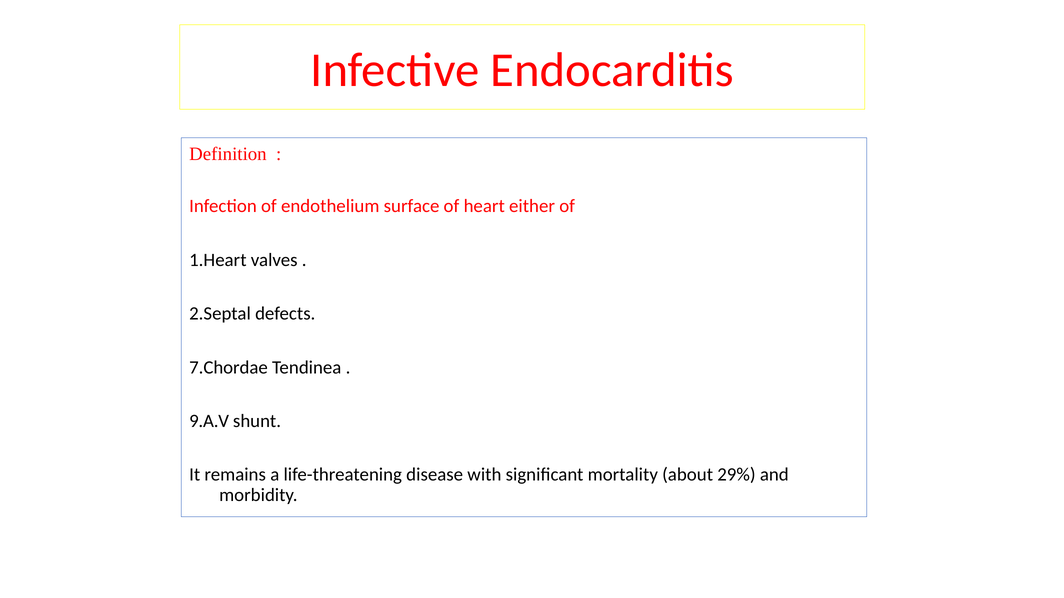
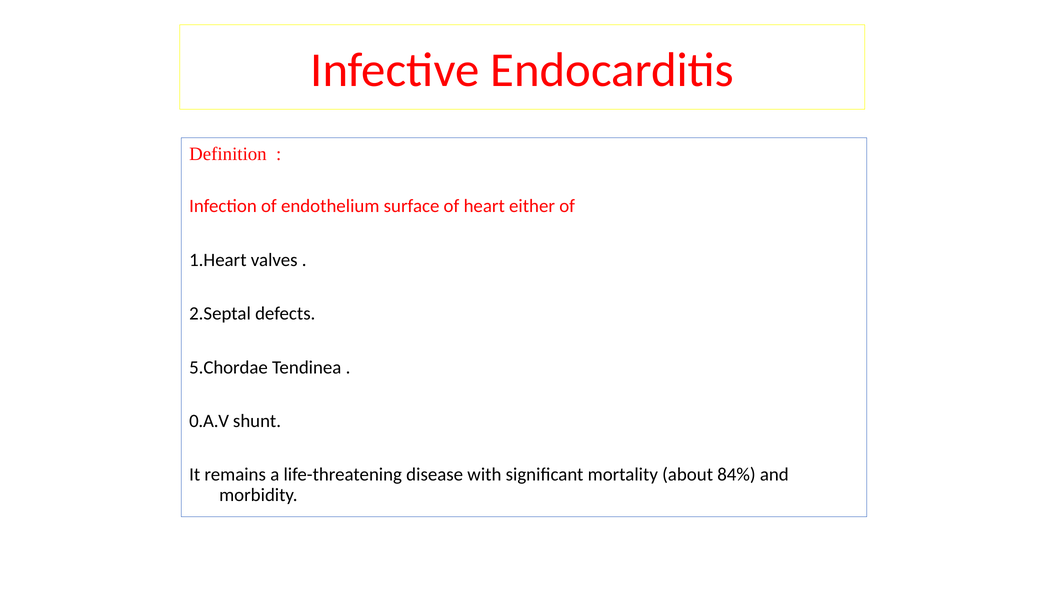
7.Chordae: 7.Chordae -> 5.Chordae
9.A.V: 9.A.V -> 0.A.V
29%: 29% -> 84%
